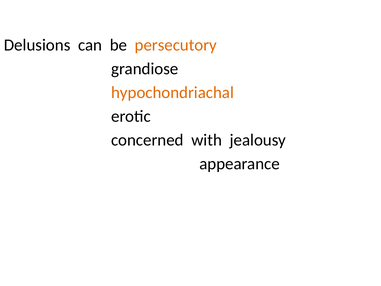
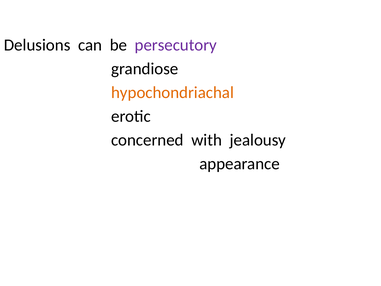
persecutory colour: orange -> purple
